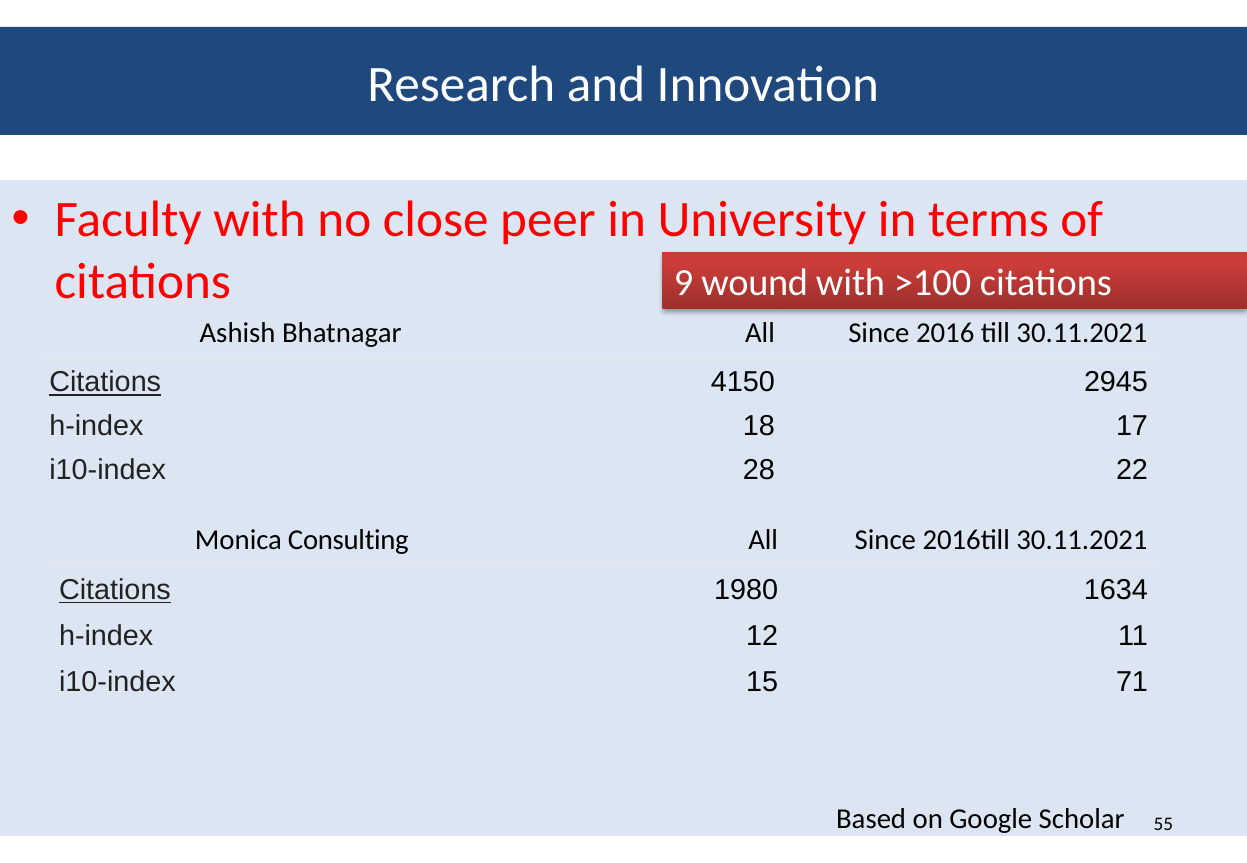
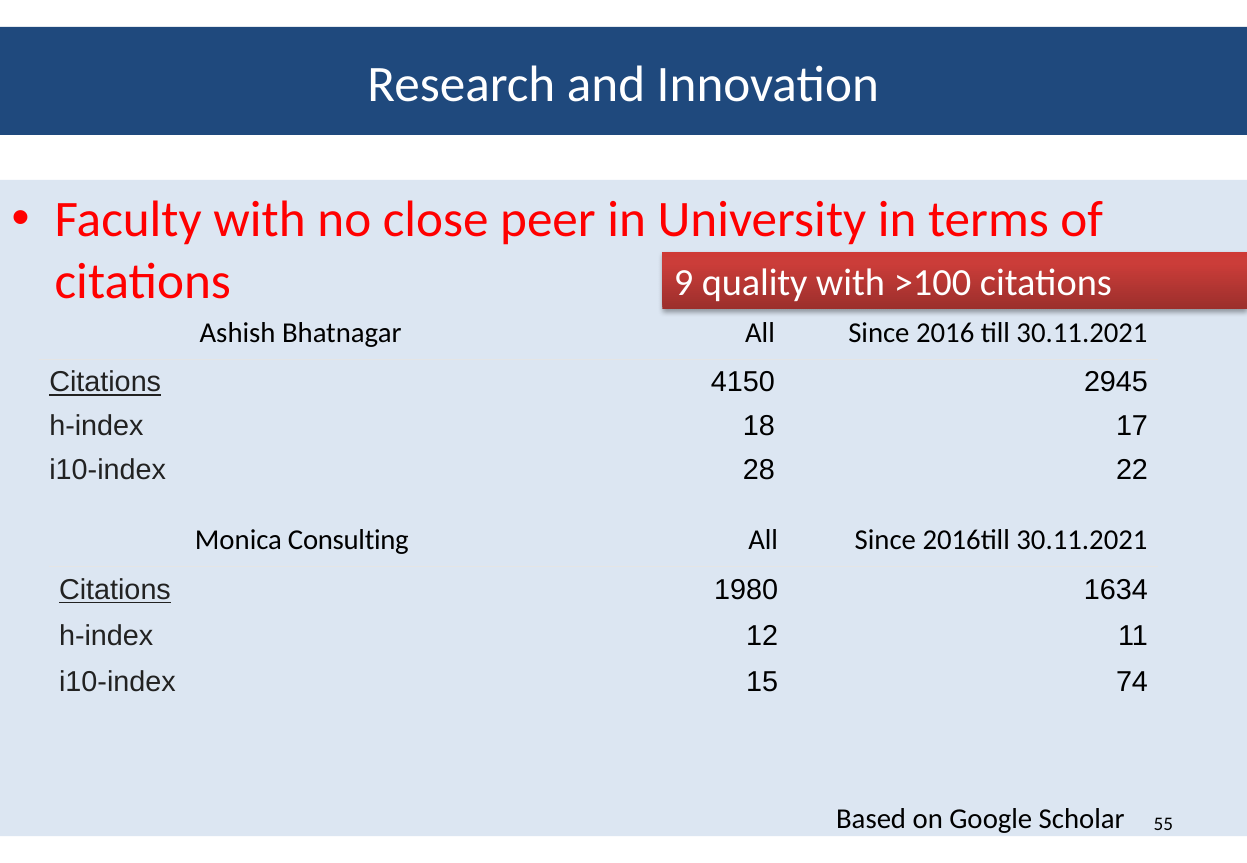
wound: wound -> quality
71: 71 -> 74
